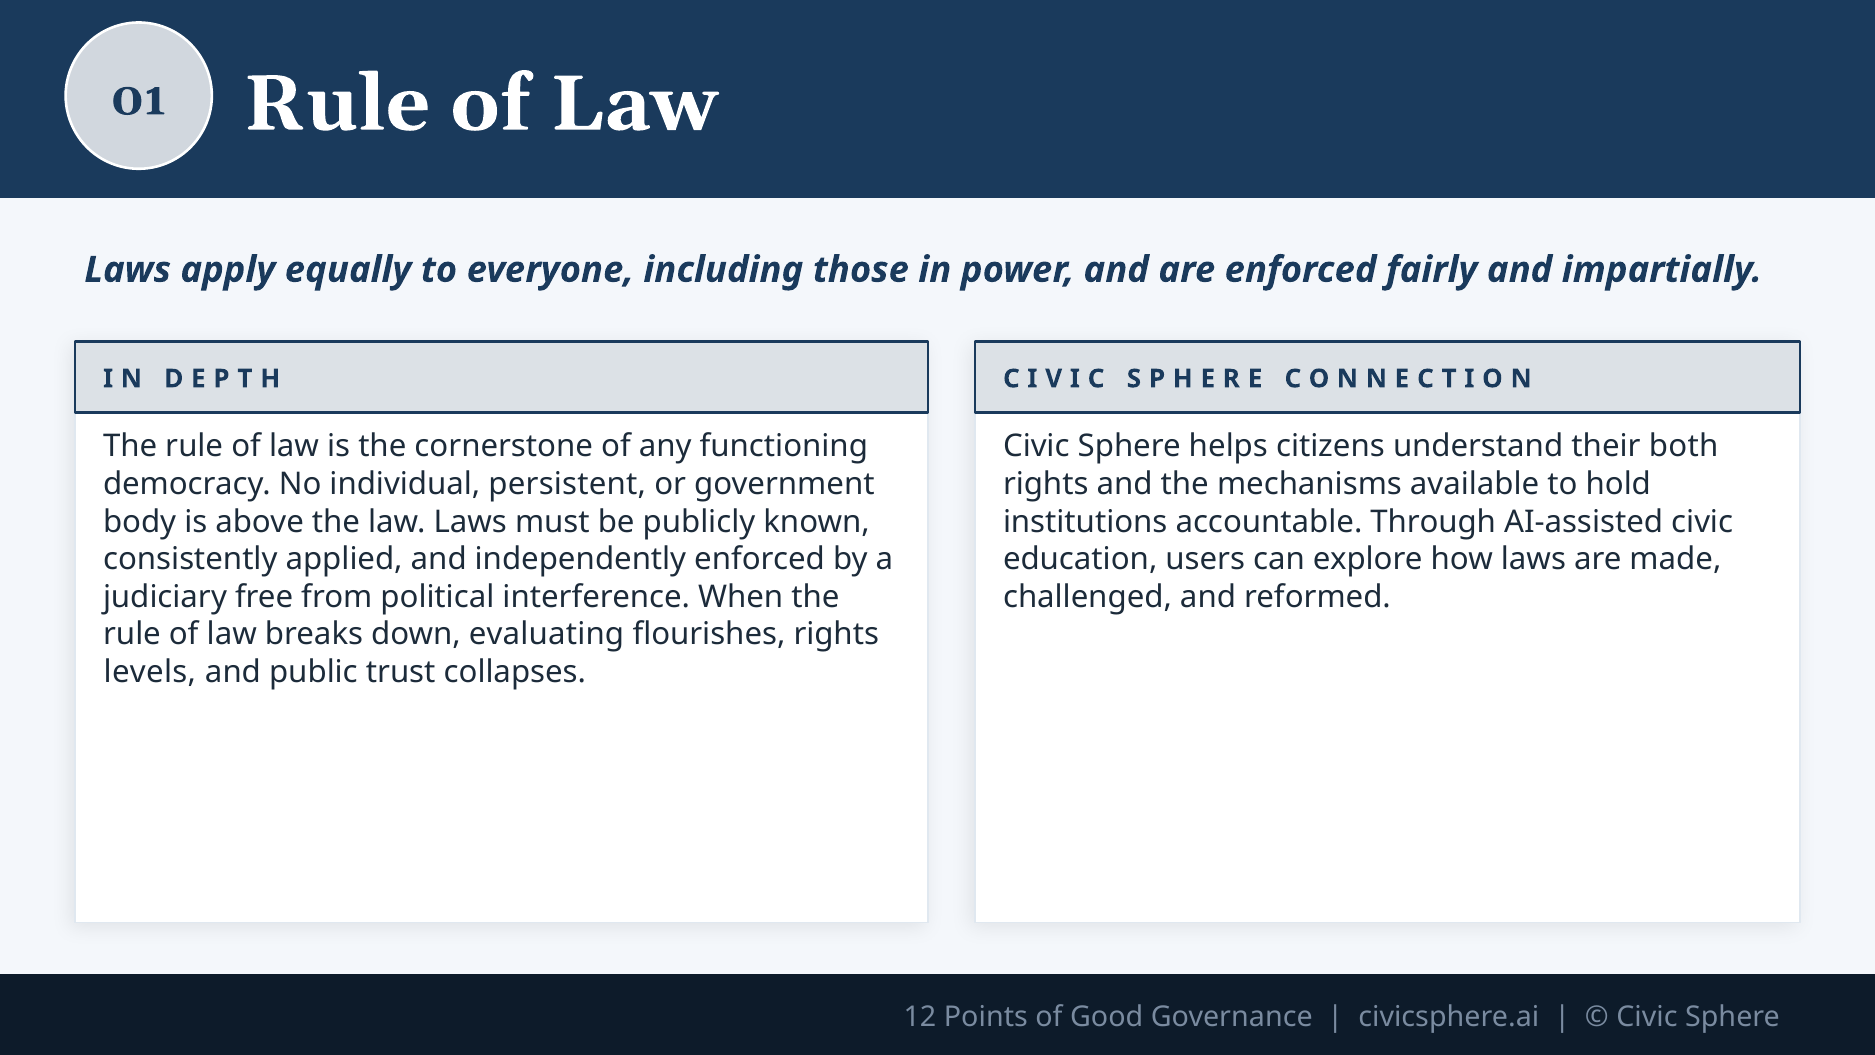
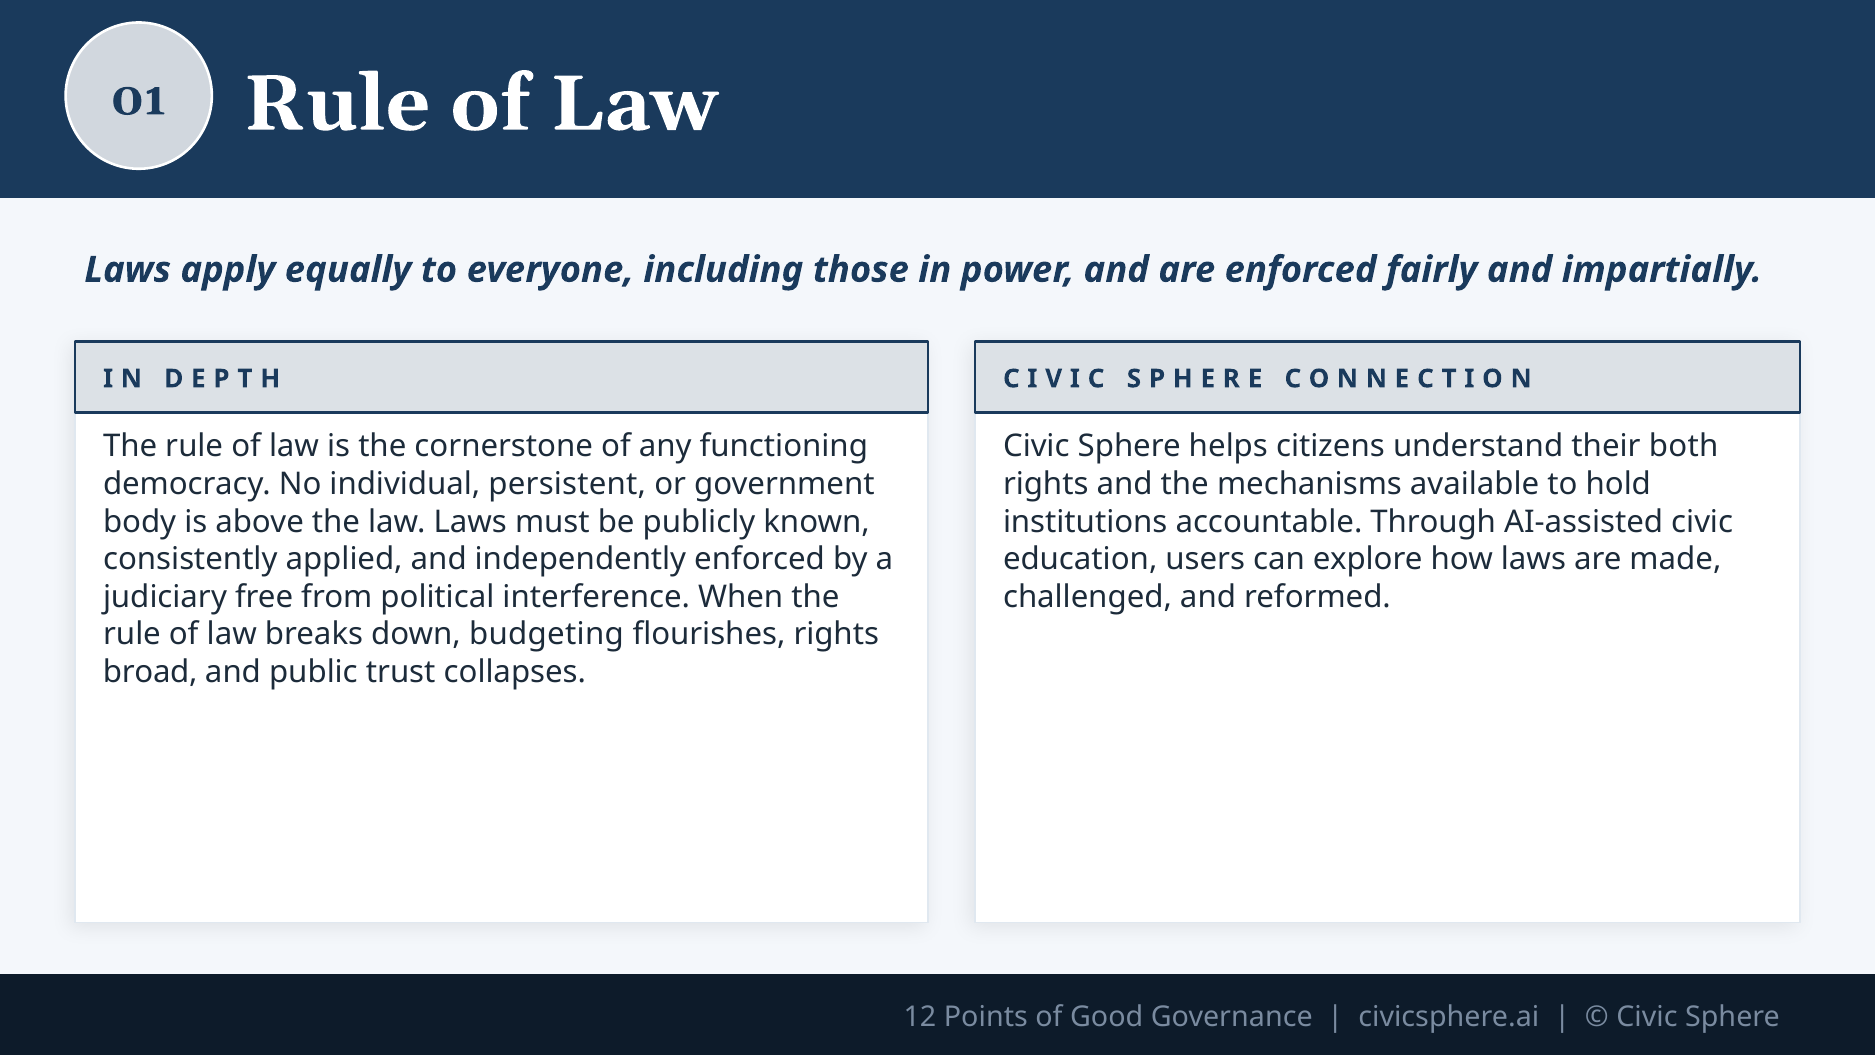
evaluating: evaluating -> budgeting
levels: levels -> broad
